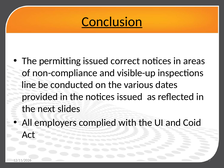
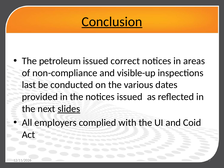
permitting: permitting -> petroleum
line: line -> last
slides underline: none -> present
